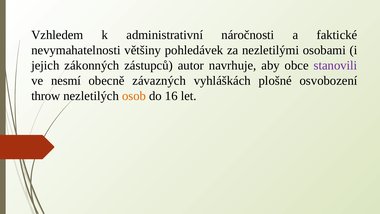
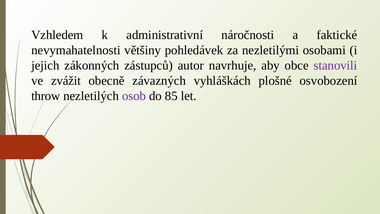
nesmí: nesmí -> zvážit
osob colour: orange -> purple
16: 16 -> 85
